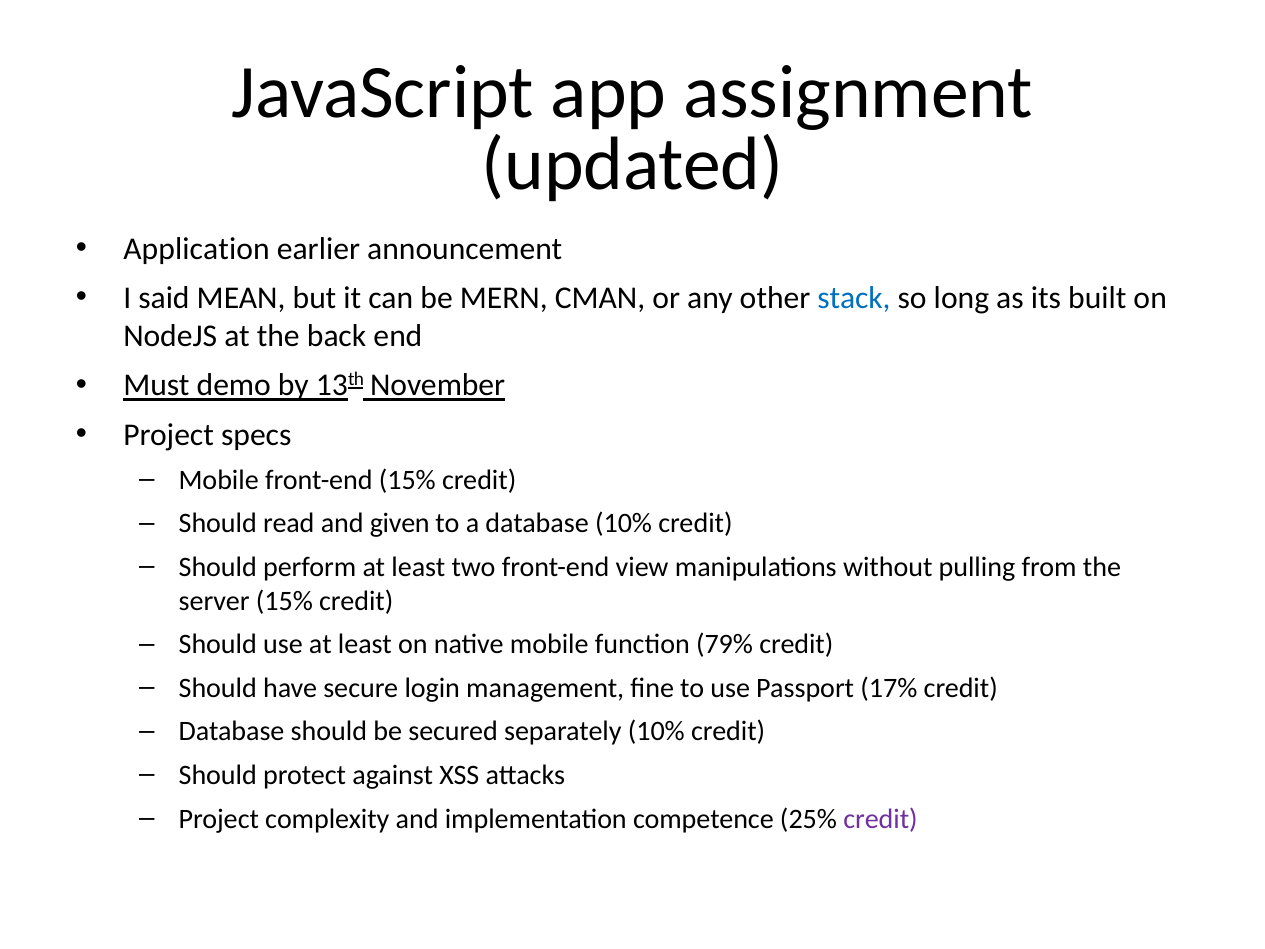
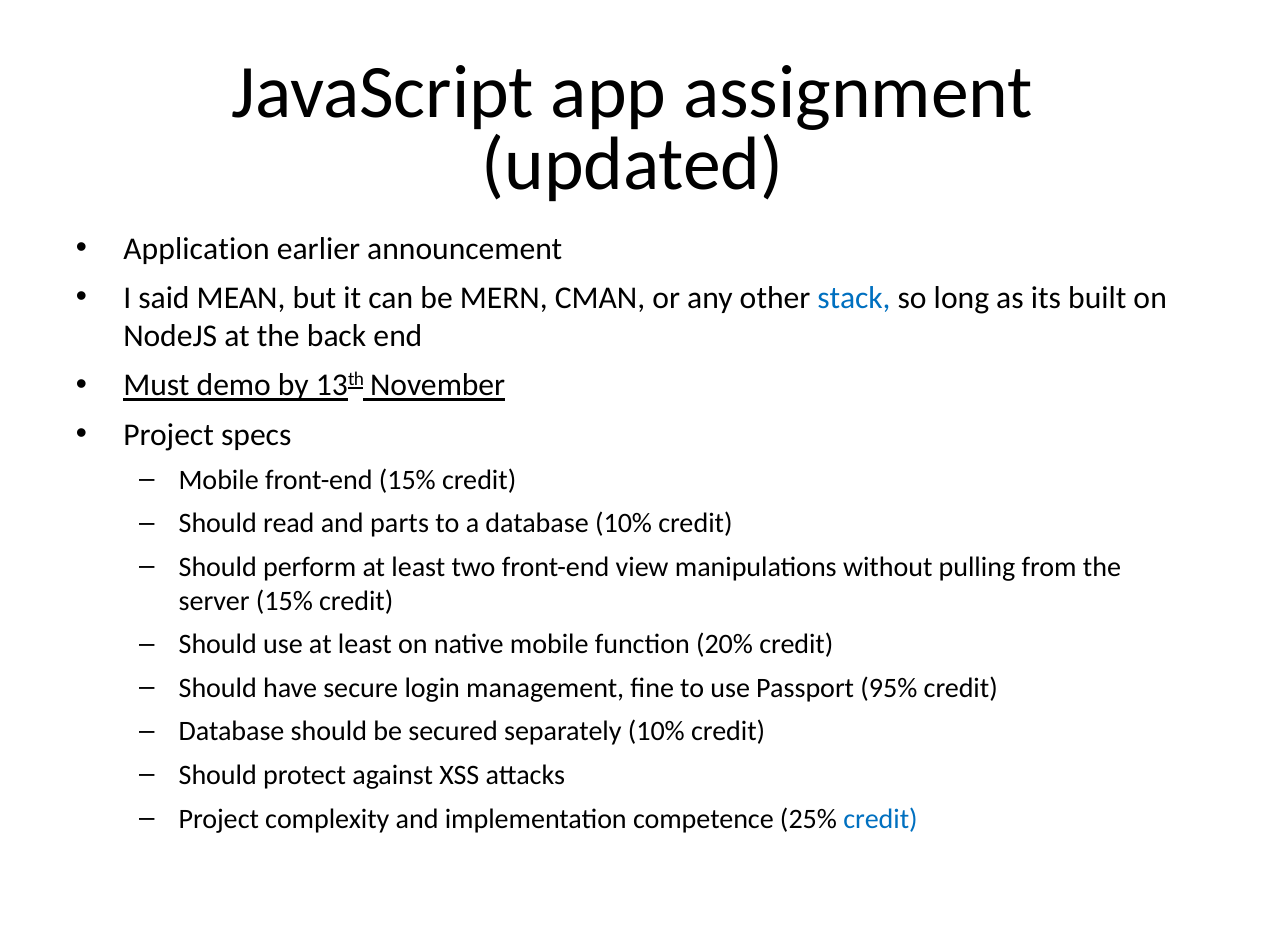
given: given -> parts
79%: 79% -> 20%
17%: 17% -> 95%
credit at (880, 819) colour: purple -> blue
